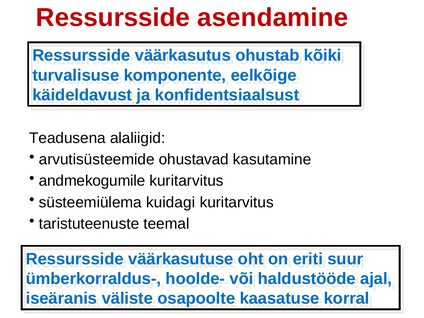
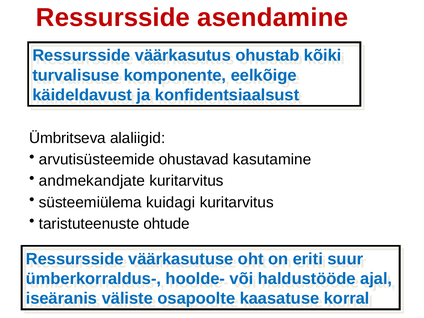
Teadusena: Teadusena -> Ümbritseva
andmekogumile: andmekogumile -> andmekandjate
teemal: teemal -> ohtude
